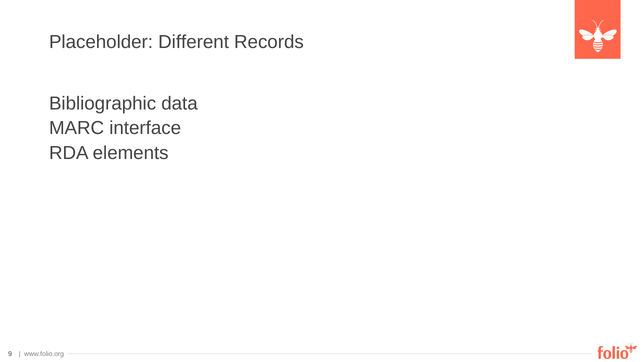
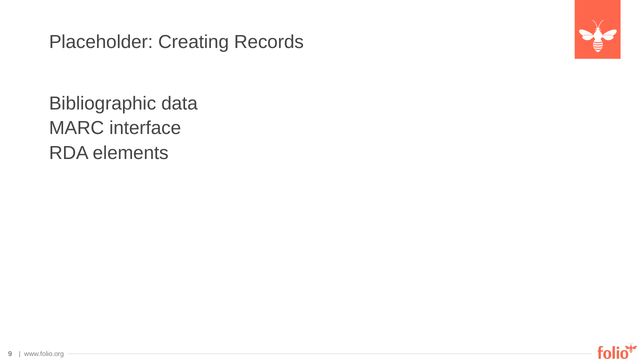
Different: Different -> Creating
